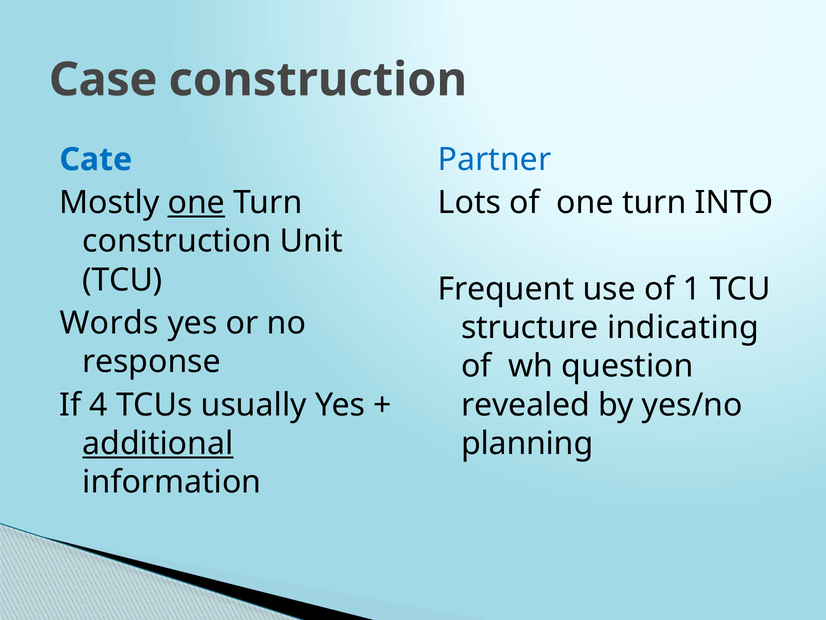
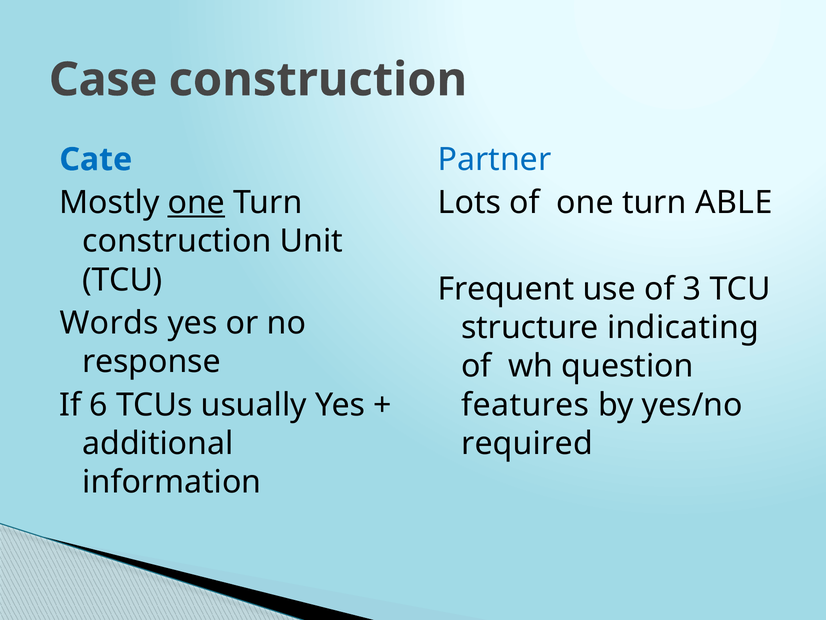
INTO: INTO -> ABLE
1: 1 -> 3
4: 4 -> 6
revealed: revealed -> features
additional underline: present -> none
planning: planning -> required
